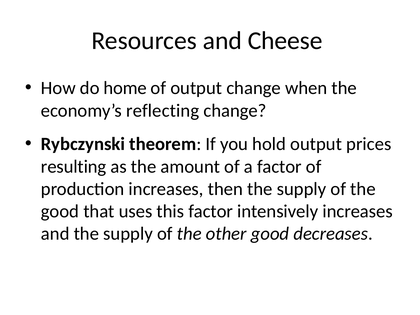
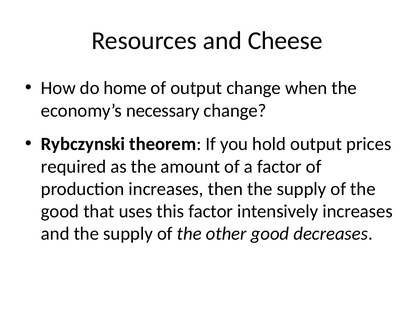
reflecting: reflecting -> necessary
resulting: resulting -> required
